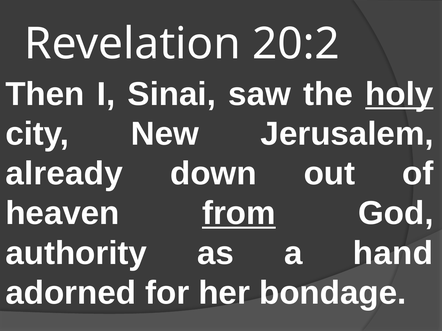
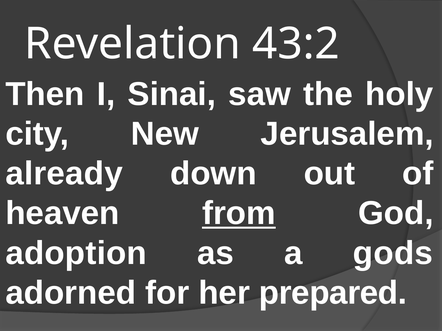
20:2: 20:2 -> 43:2
holy underline: present -> none
authority: authority -> adoption
hand: hand -> gods
bondage: bondage -> prepared
